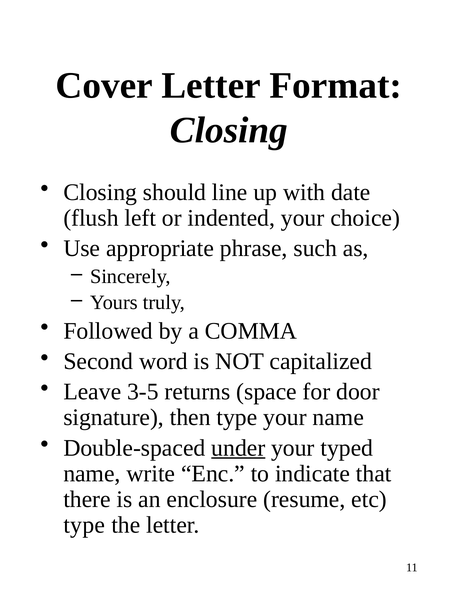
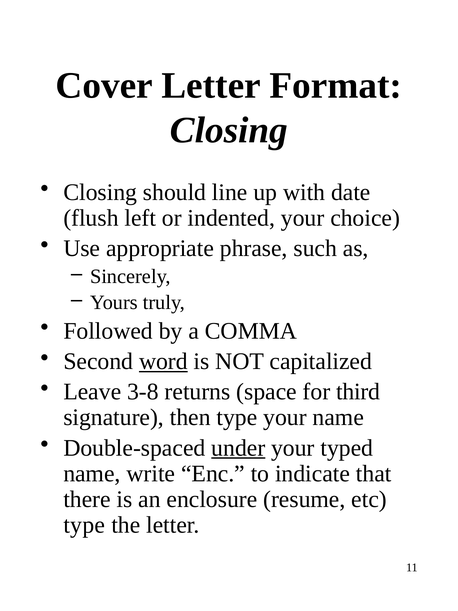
word underline: none -> present
3-5: 3-5 -> 3-8
door: door -> third
